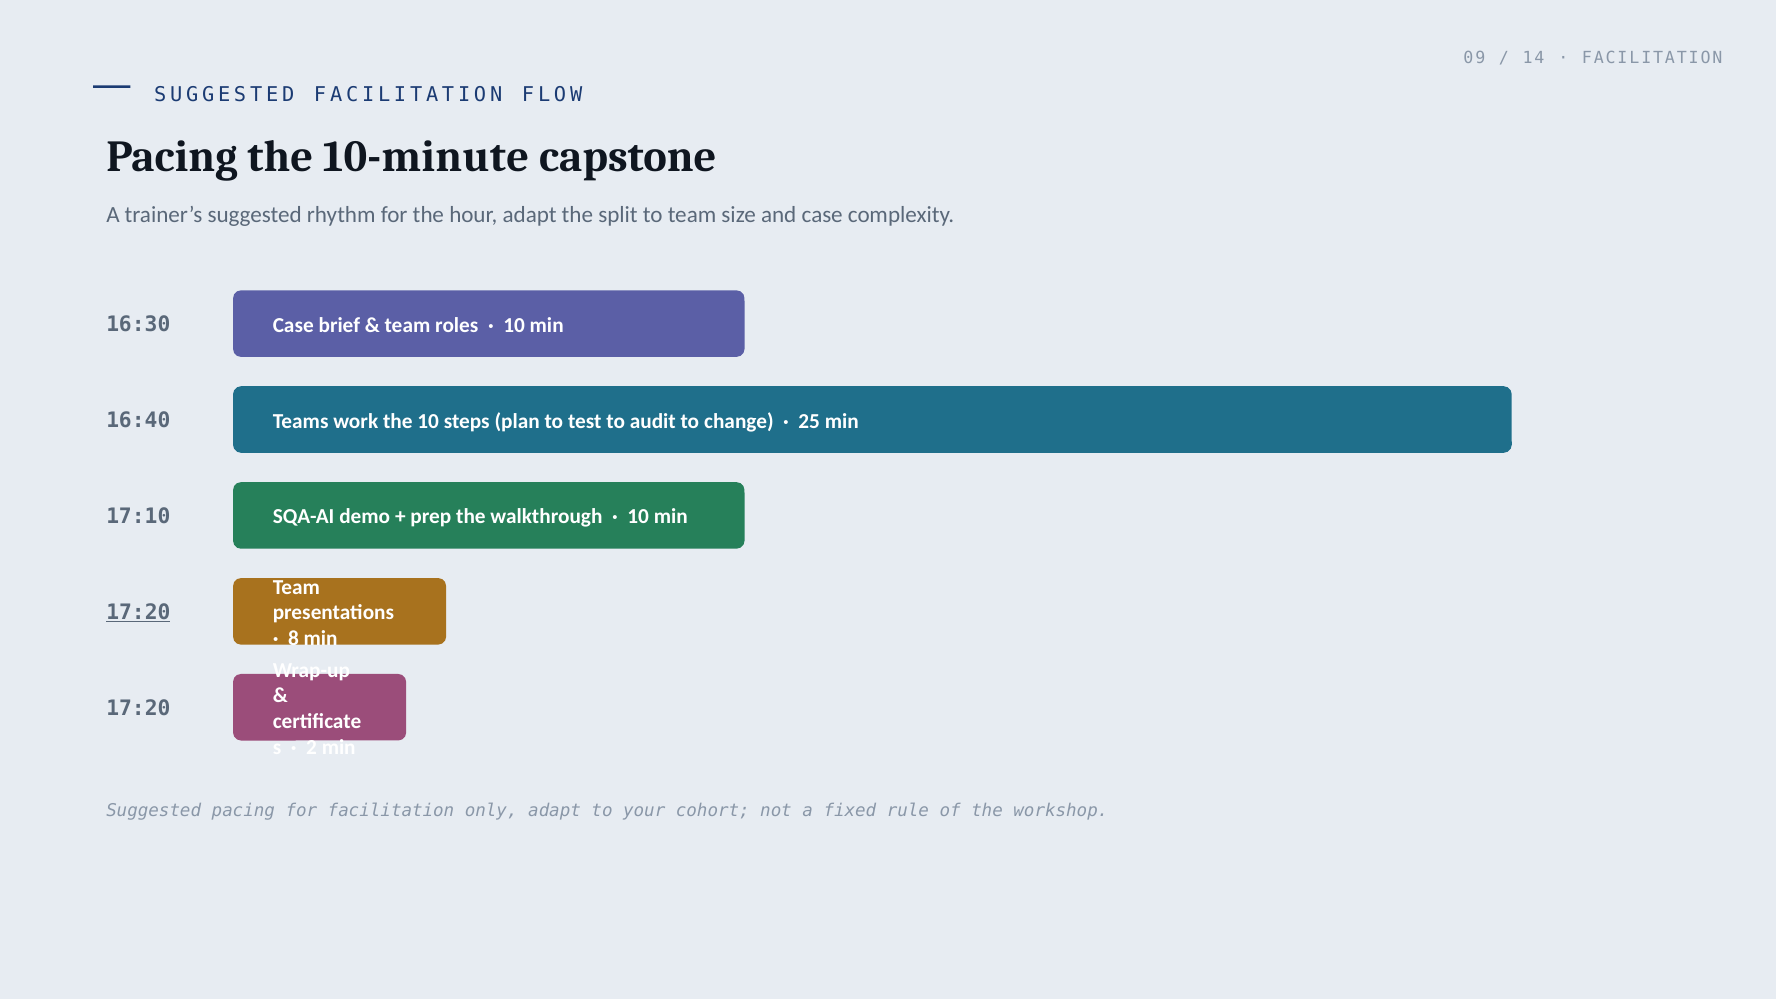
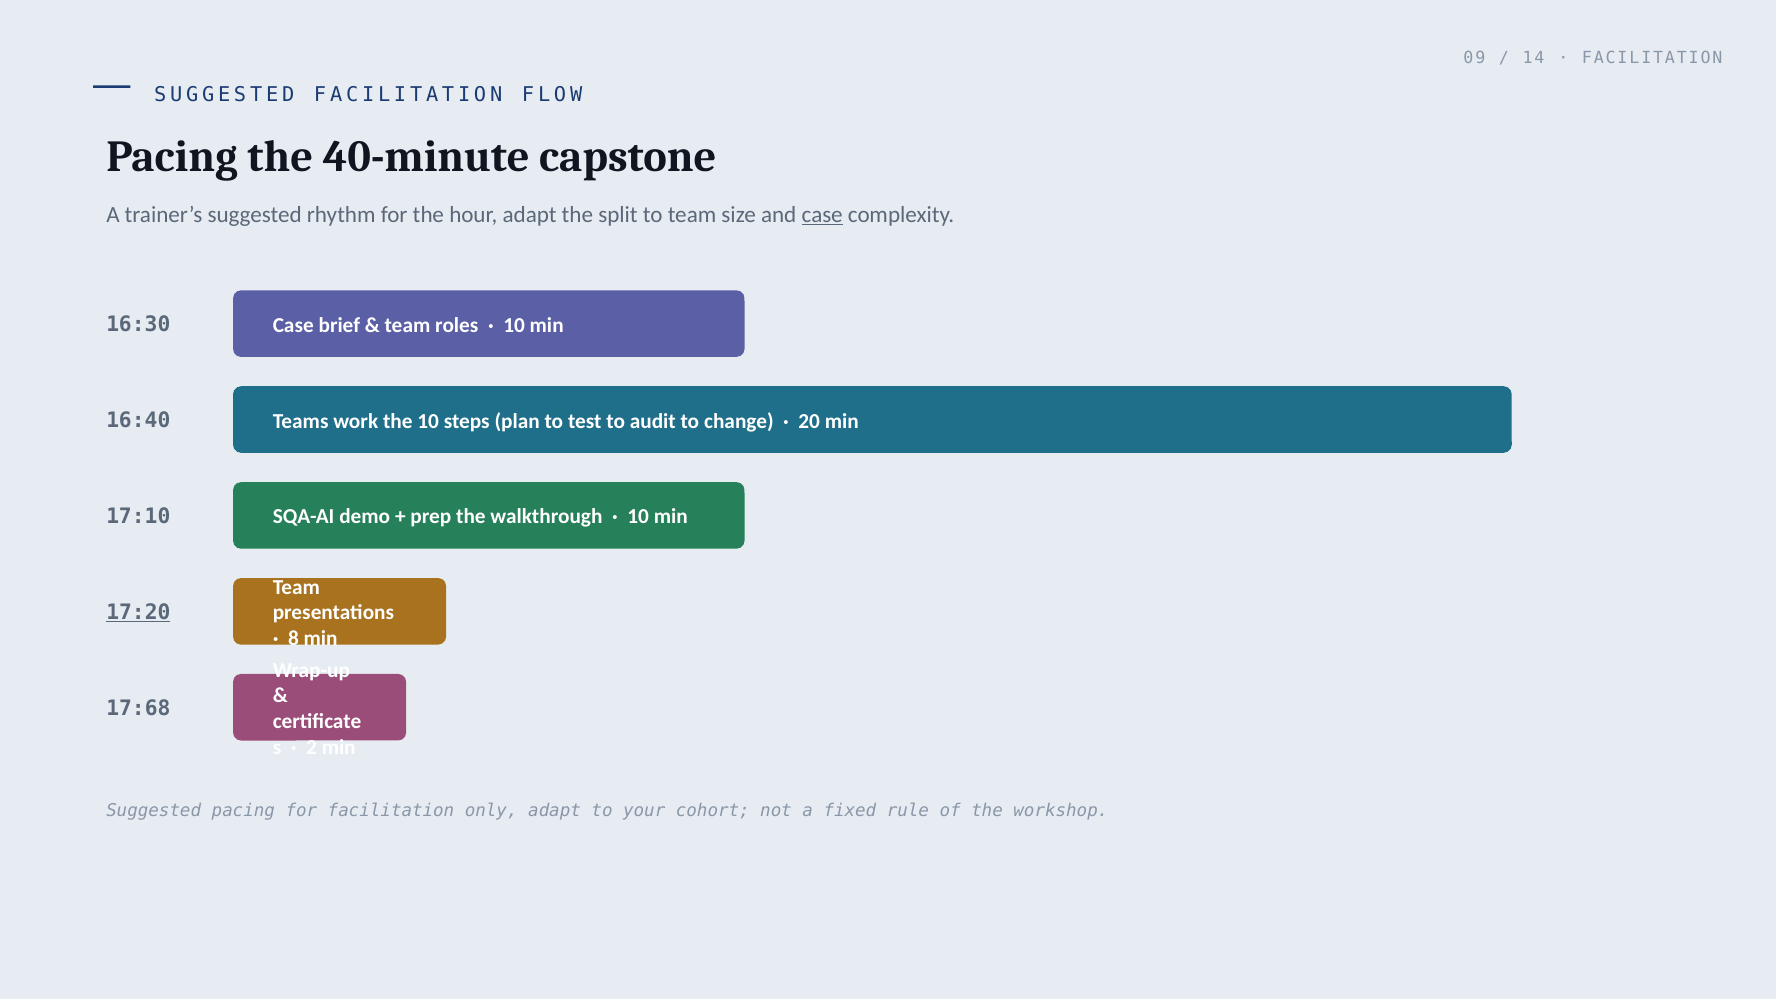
10-minute: 10-minute -> 40-minute
case at (822, 215) underline: none -> present
25: 25 -> 20
17:20 at (138, 708): 17:20 -> 17:68
